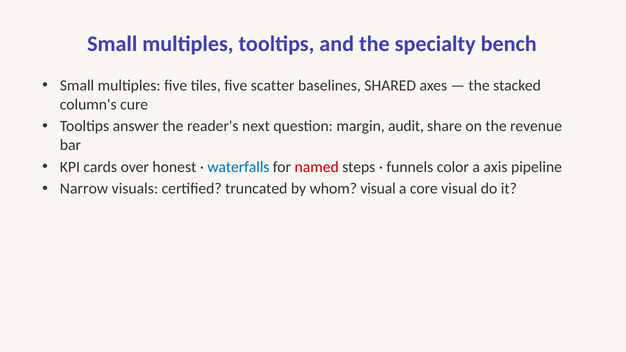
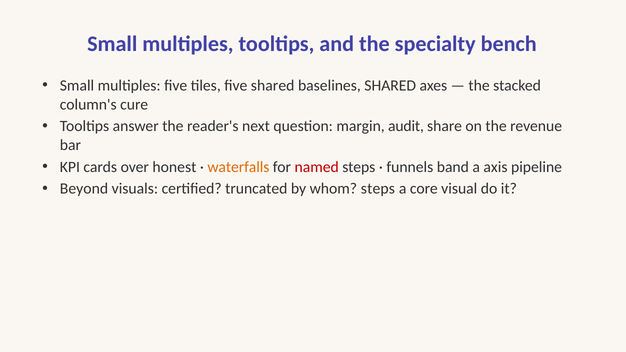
five scatter: scatter -> shared
waterfalls colour: blue -> orange
color: color -> band
Narrow: Narrow -> Beyond
whom visual: visual -> steps
